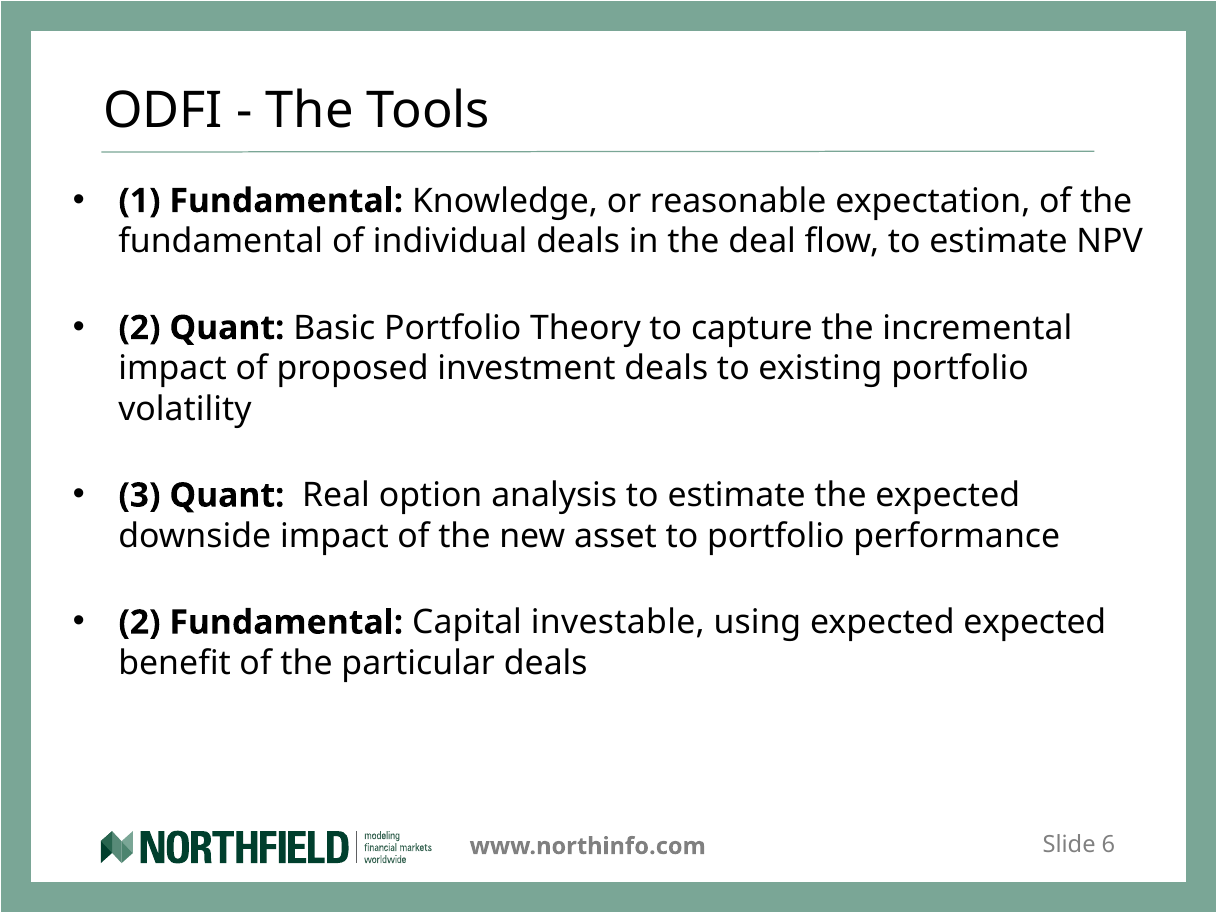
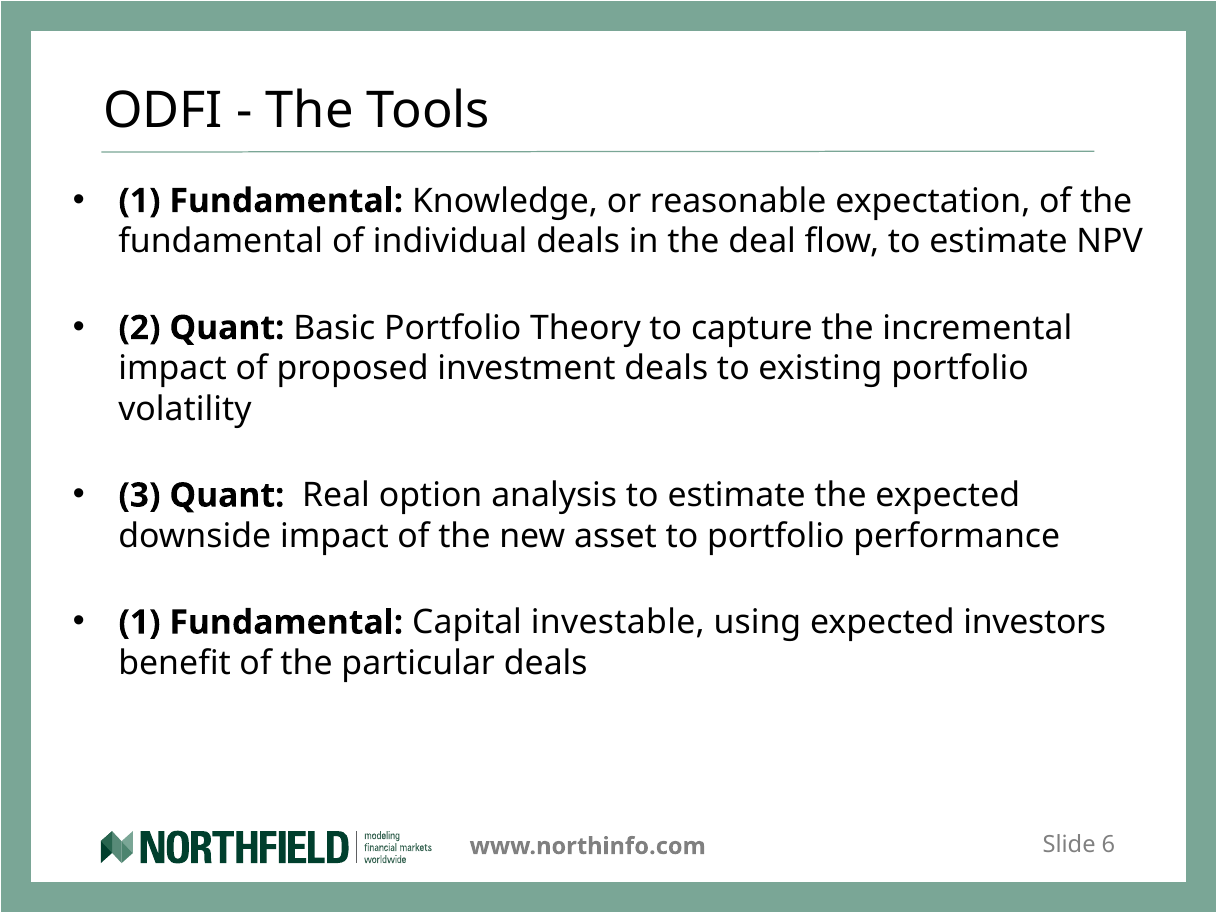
2 at (140, 622): 2 -> 1
expected expected: expected -> investors
